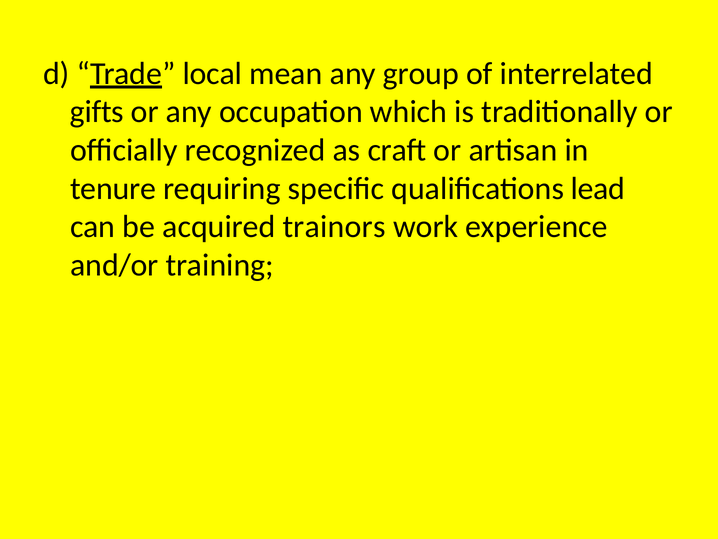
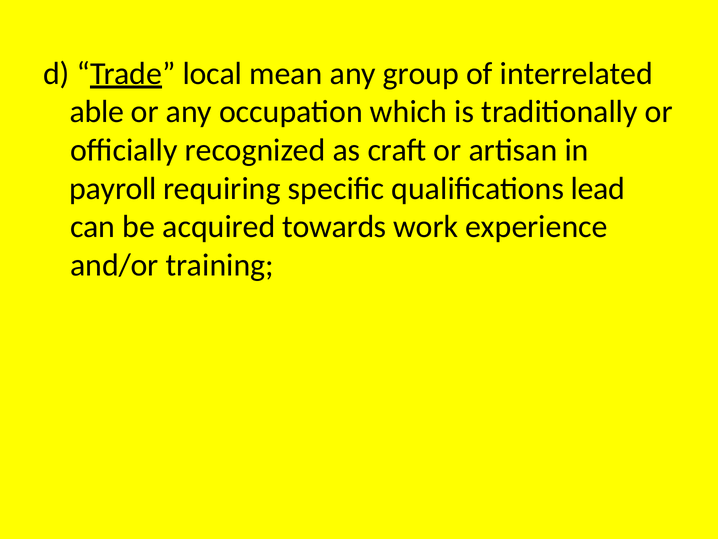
gifts: gifts -> able
tenure: tenure -> payroll
trainors: trainors -> towards
